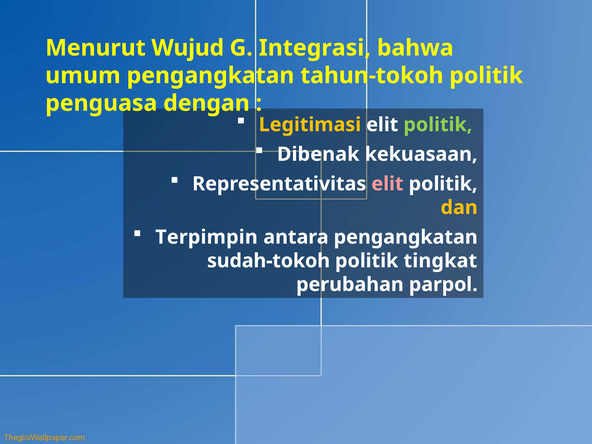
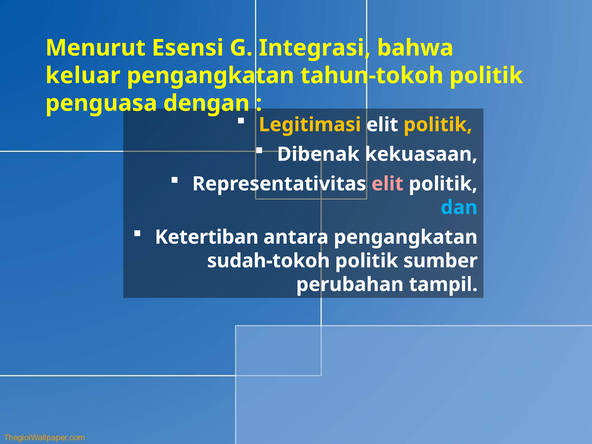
Wujud: Wujud -> Esensi
umum: umum -> keluar
politik at (438, 125) colour: light green -> yellow
dan colour: yellow -> light blue
Terpimpin: Terpimpin -> Ketertiban
tingkat: tingkat -> sumber
parpol: parpol -> tampil
